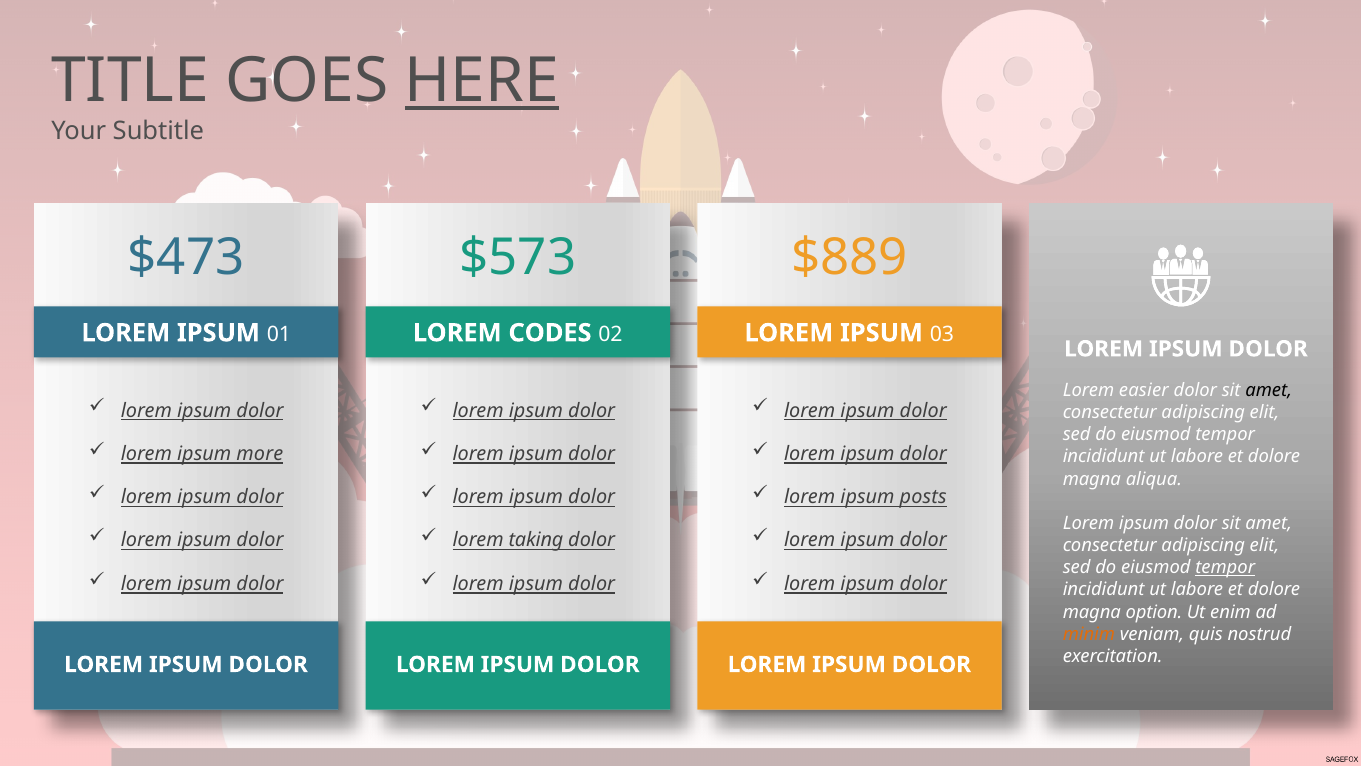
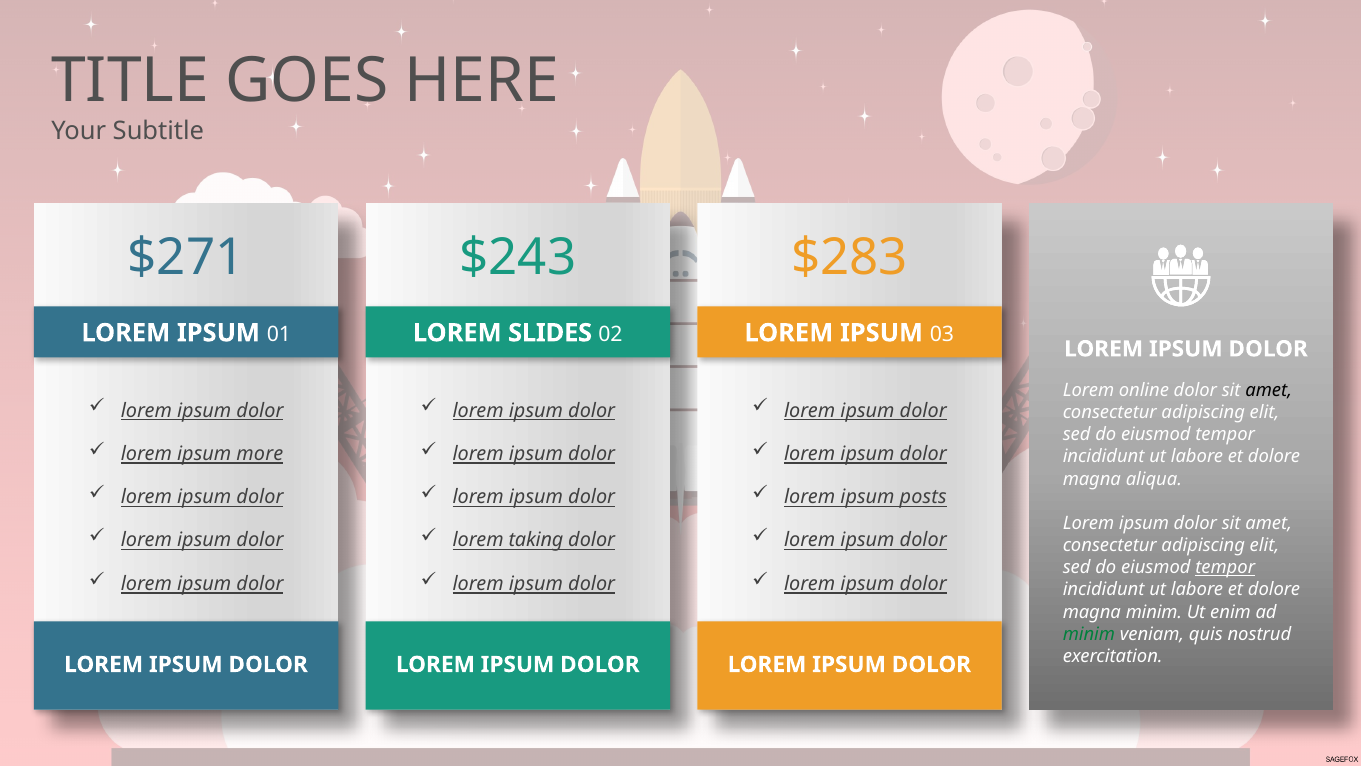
HERE underline: present -> none
$473: $473 -> $271
$573: $573 -> $243
$889: $889 -> $283
CODES: CODES -> SLIDES
easier: easier -> online
magna option: option -> minim
minim at (1089, 634) colour: orange -> green
